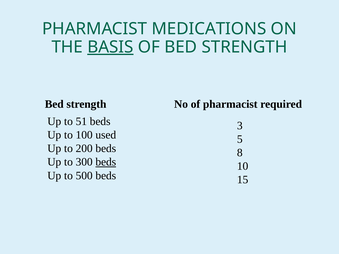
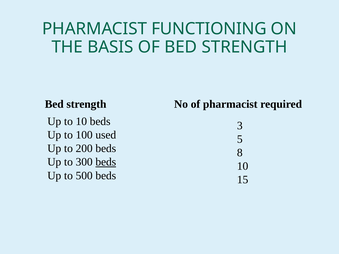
MEDICATIONS: MEDICATIONS -> FUNCTIONING
BASIS underline: present -> none
to 51: 51 -> 10
